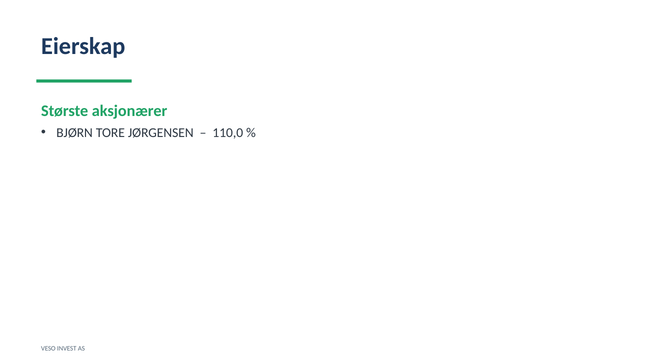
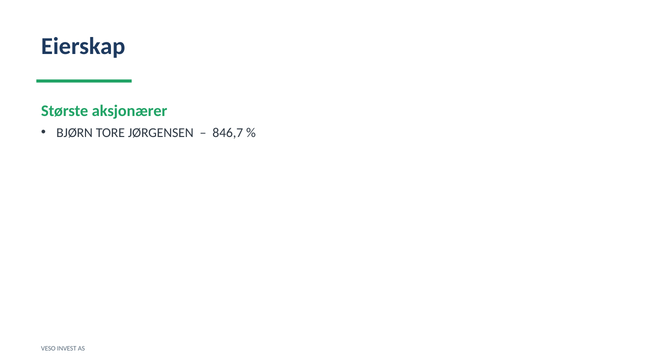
110,0: 110,0 -> 846,7
